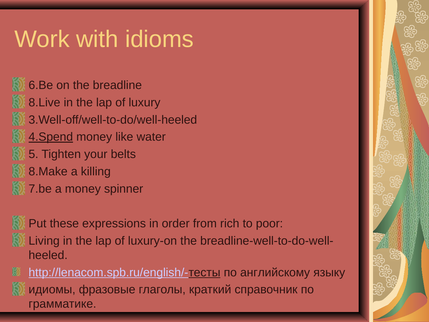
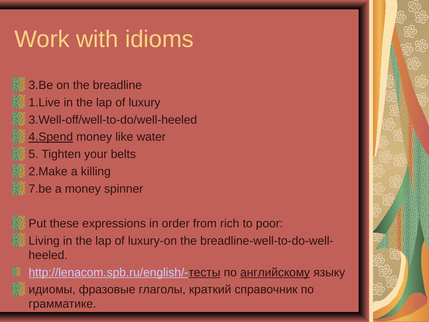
6.Be: 6.Be -> 3.Be
8.Live: 8.Live -> 1.Live
8.Make: 8.Make -> 2.Make
английскому underline: none -> present
